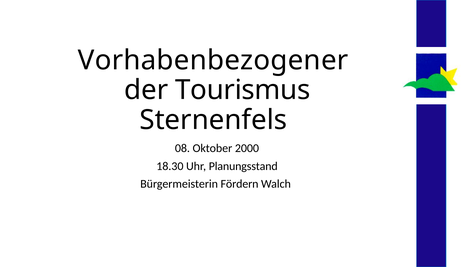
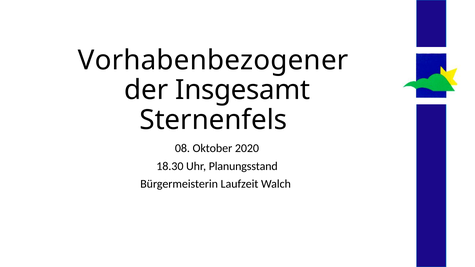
Tourismus: Tourismus -> Insgesamt
2000: 2000 -> 2020
Fördern: Fördern -> Laufzeit
